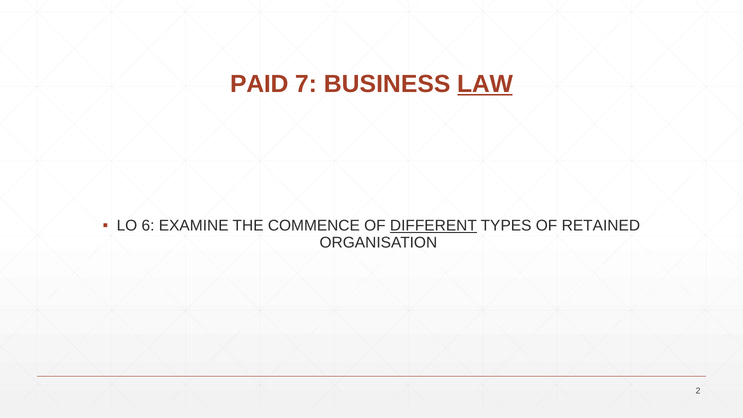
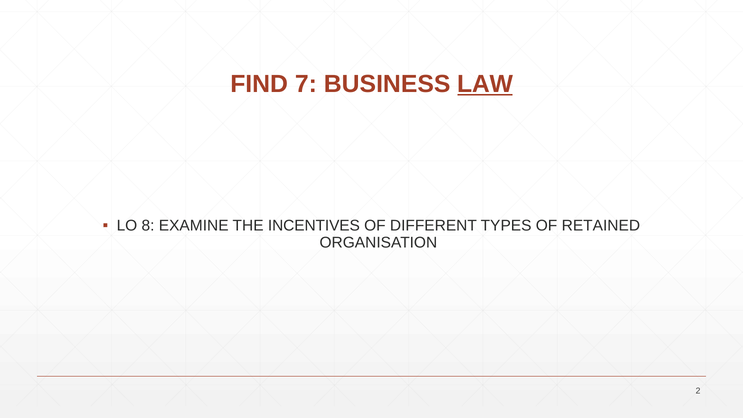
PAID: PAID -> FIND
6: 6 -> 8
COMMENCE: COMMENCE -> INCENTIVES
DIFFERENT underline: present -> none
